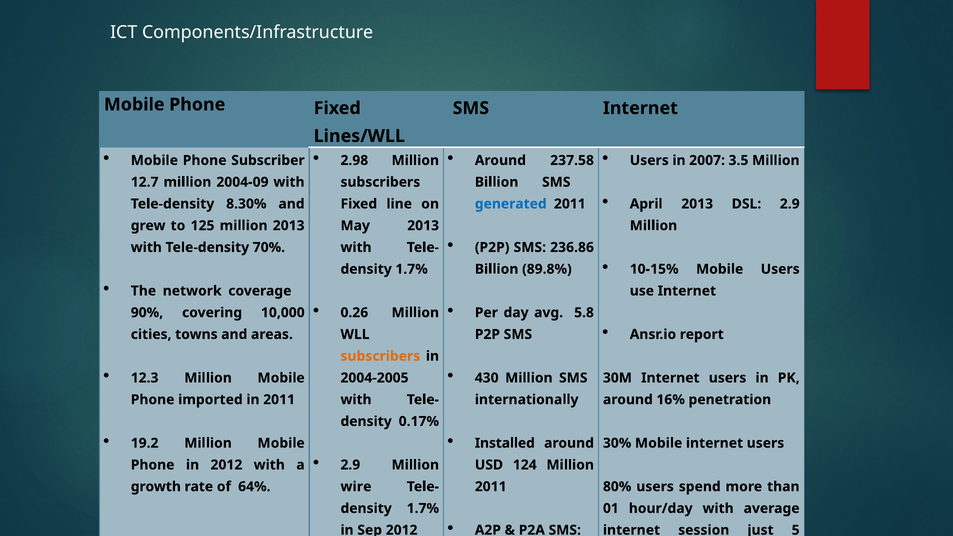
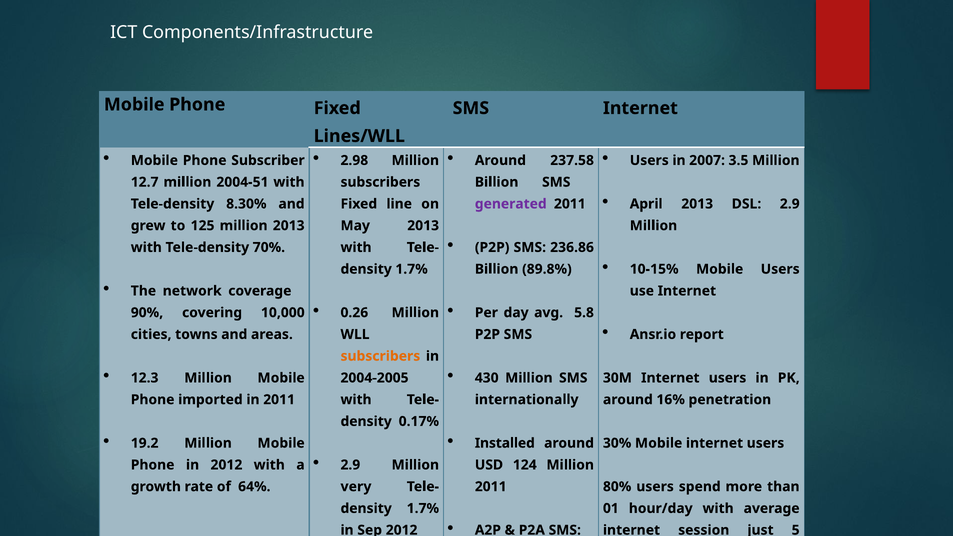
2004-09: 2004-09 -> 2004-51
generated colour: blue -> purple
wire: wire -> very
